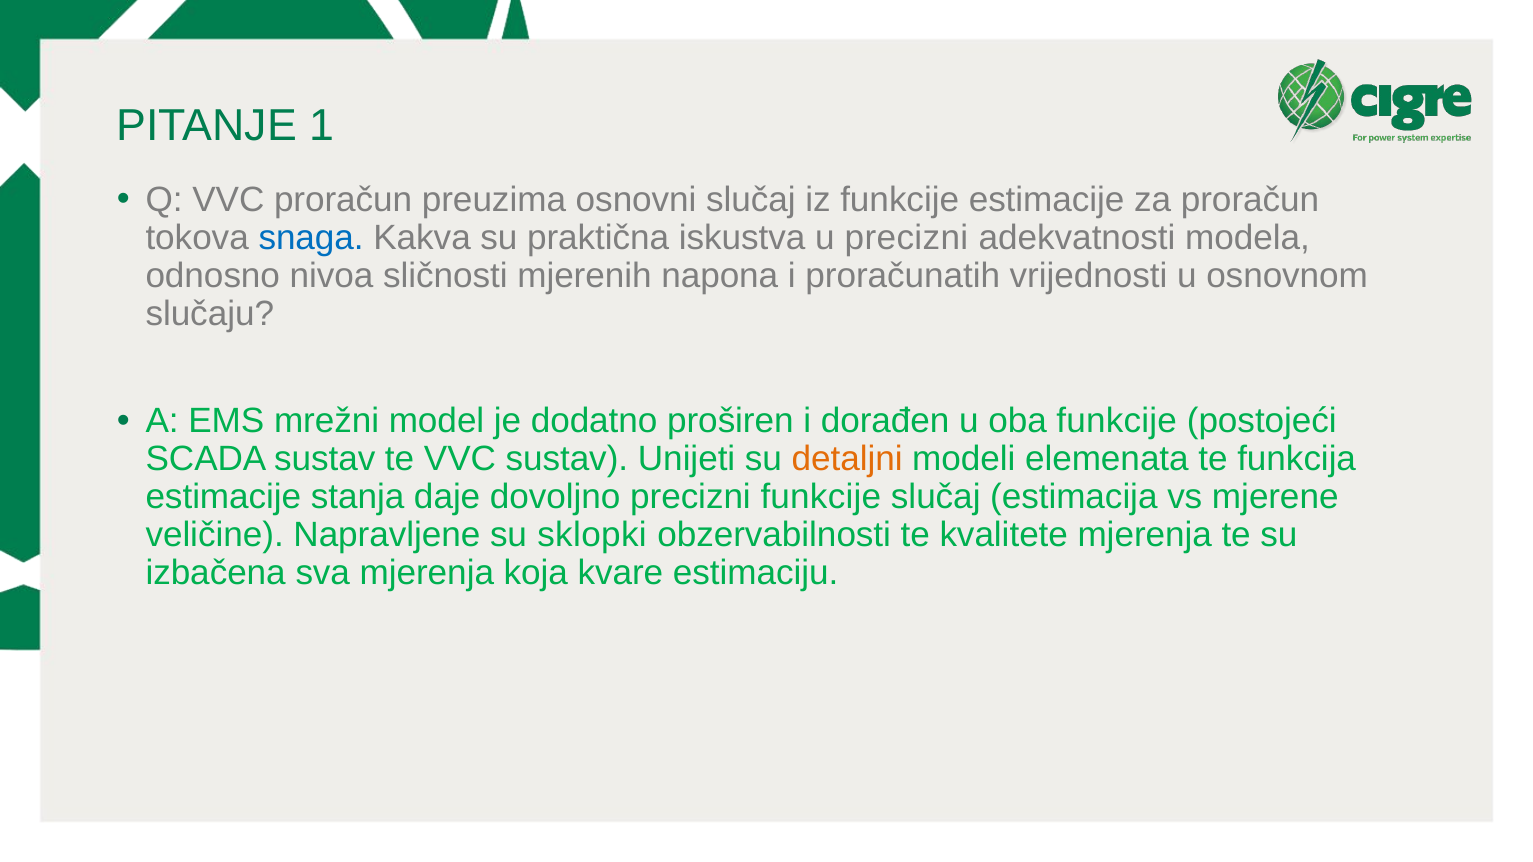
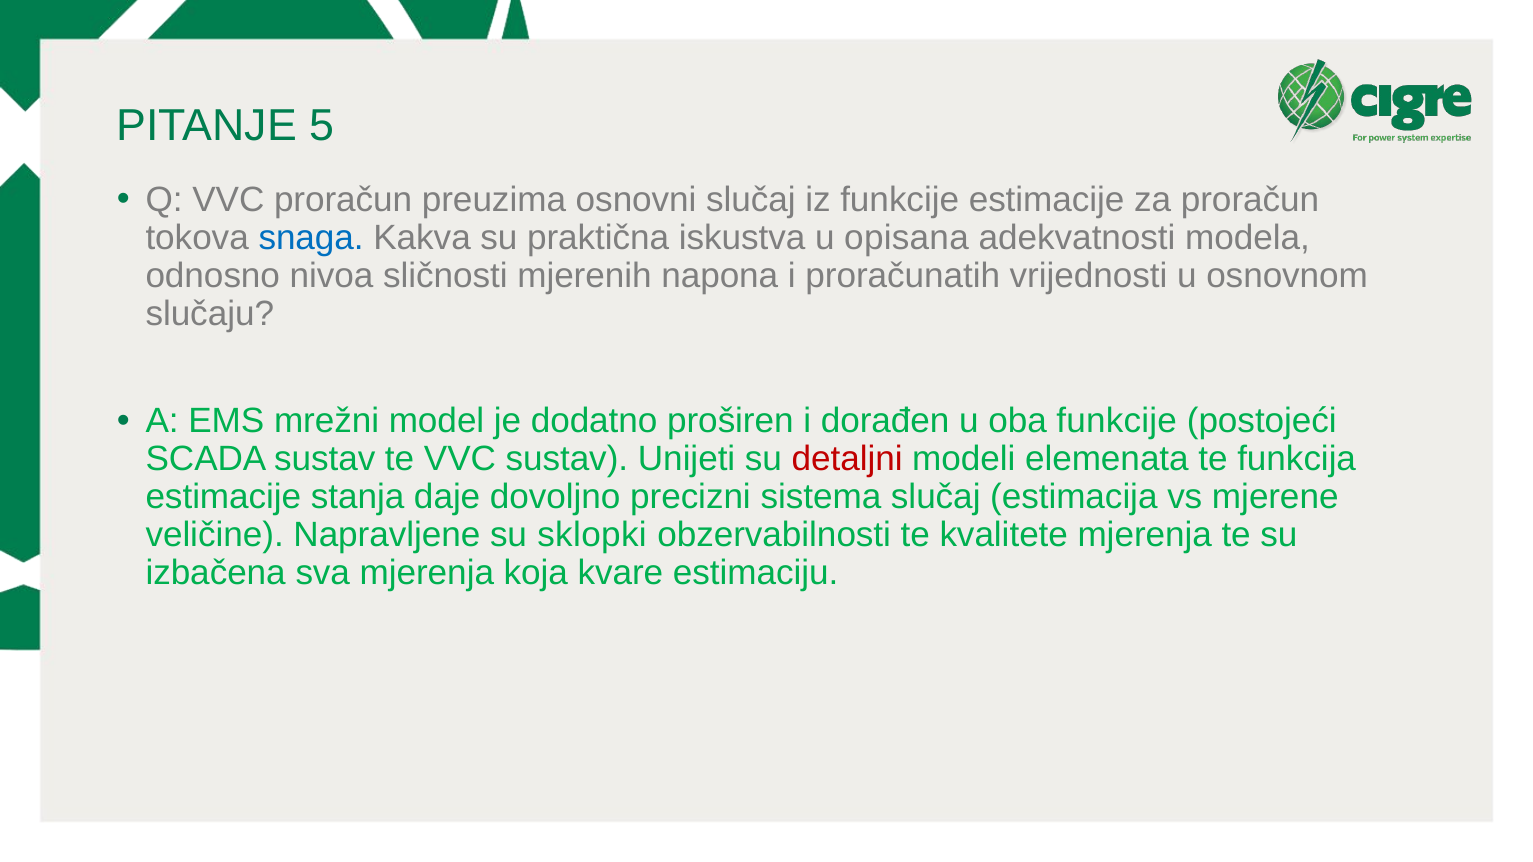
1: 1 -> 5
u precizni: precizni -> opisana
detaljni colour: orange -> red
precizni funkcije: funkcije -> sistema
